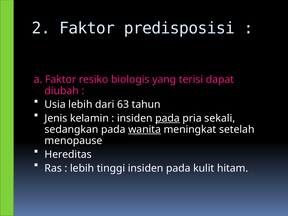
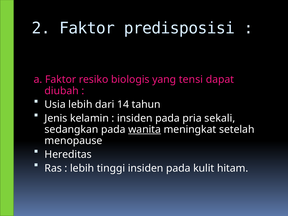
terisi: terisi -> tensi
63: 63 -> 14
pada at (168, 118) underline: present -> none
